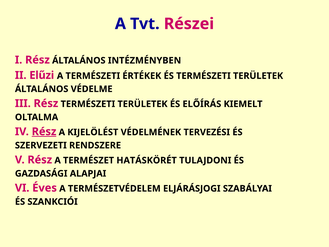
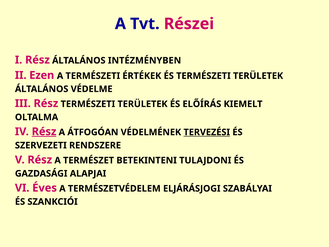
Elűzi: Elűzi -> Ezen
KIJELÖLÉST: KIJELÖLÉST -> ÁTFOGÓAN
TERVEZÉSI underline: none -> present
HATÁSKÖRÉT: HATÁSKÖRÉT -> BETEKINTENI
